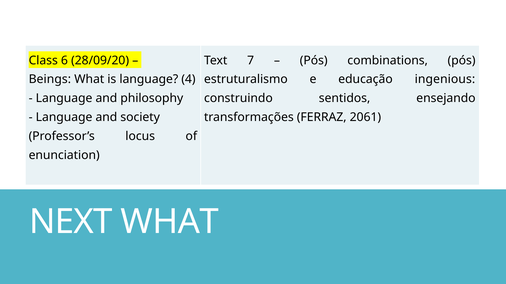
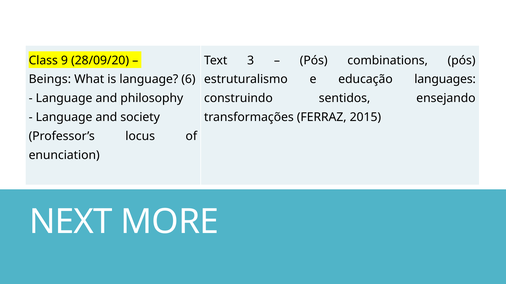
6: 6 -> 9
7: 7 -> 3
4: 4 -> 6
ingenious: ingenious -> languages
2061: 2061 -> 2015
NEXT WHAT: WHAT -> MORE
